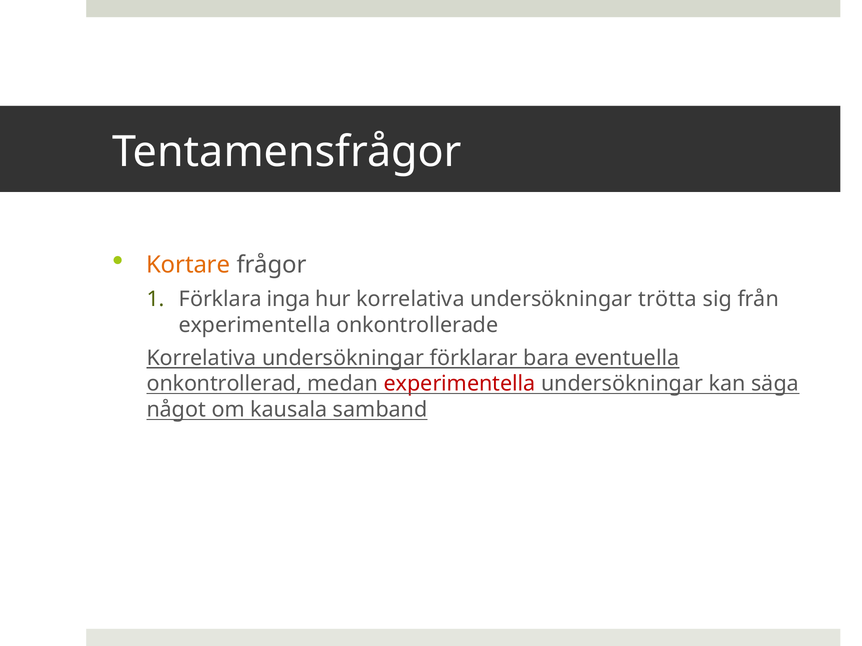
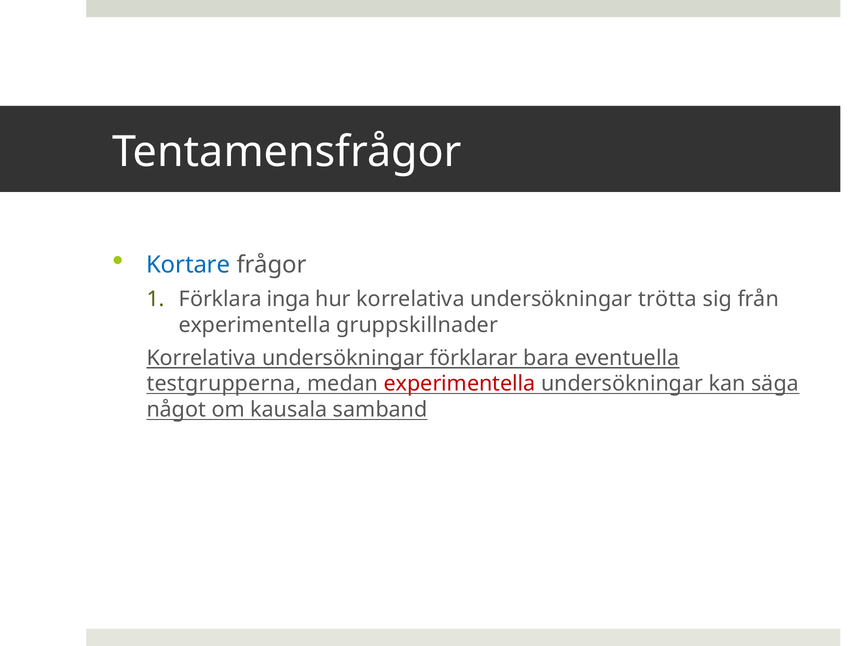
Kortare colour: orange -> blue
onkontrollerade: onkontrollerade -> gruppskillnader
onkontrollerad: onkontrollerad -> testgrupperna
